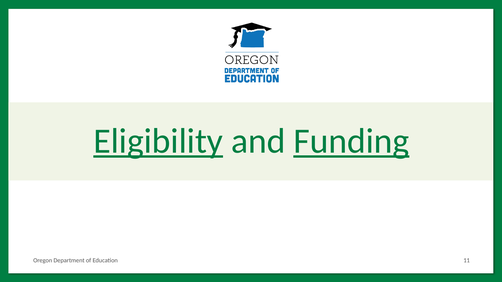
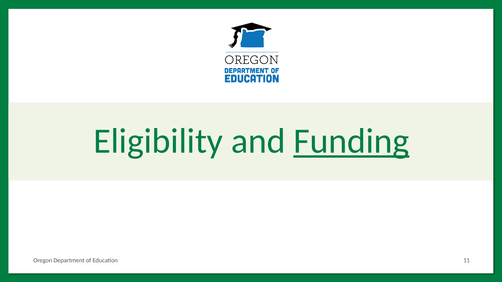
Eligibility underline: present -> none
